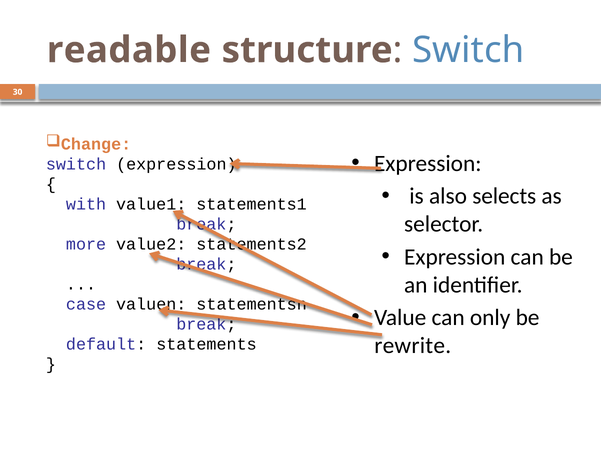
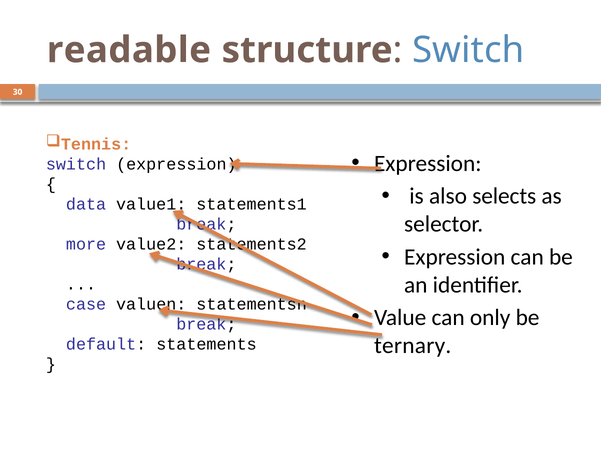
Change: Change -> Tennis
with: with -> data
rewrite: rewrite -> ternary
